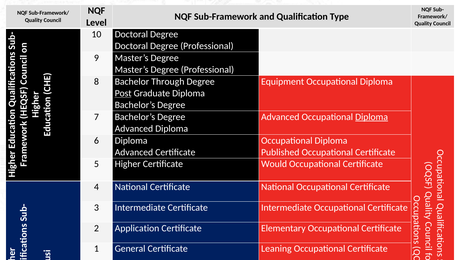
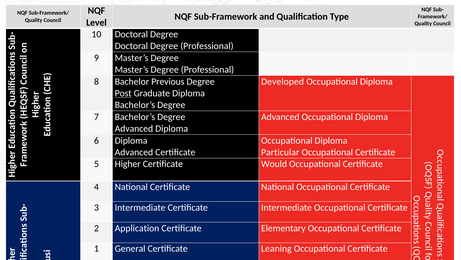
Through: Through -> Previous
Equipment: Equipment -> Developed
Diploma at (372, 117) underline: present -> none
Published: Published -> Particular
